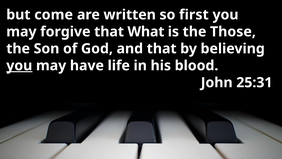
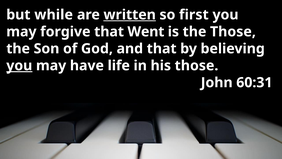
come: come -> while
written underline: none -> present
What: What -> Went
his blood: blood -> those
25:31: 25:31 -> 60:31
